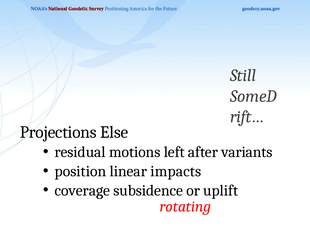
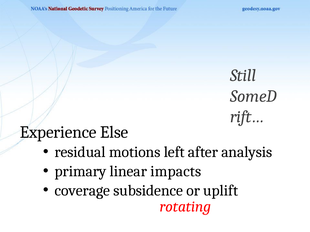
Projections: Projections -> Experience
variants: variants -> analysis
position: position -> primary
